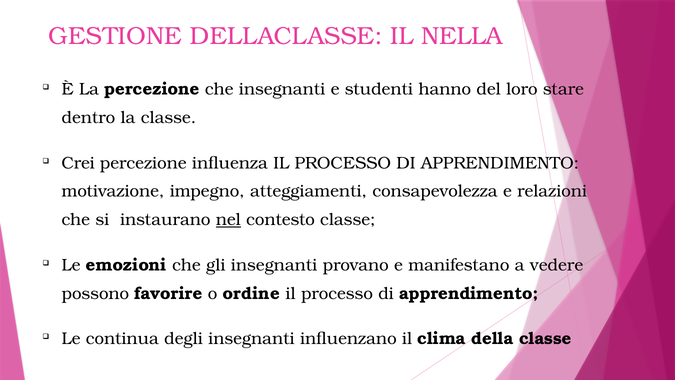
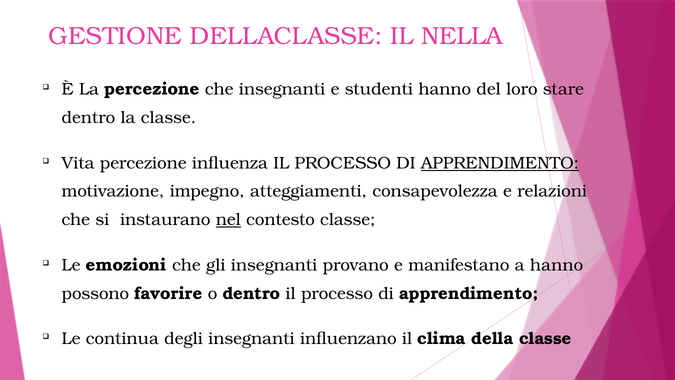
Crei: Crei -> Vita
APPRENDIMENTO at (500, 163) underline: none -> present
a vedere: vedere -> hanno
o ordine: ordine -> dentro
